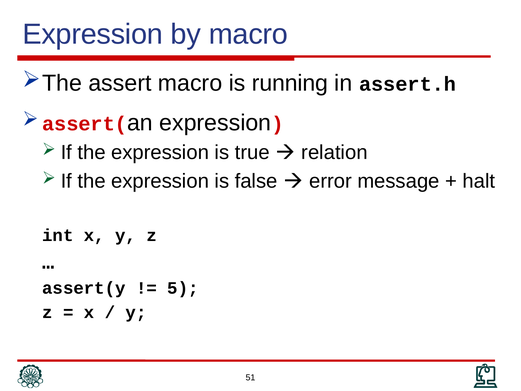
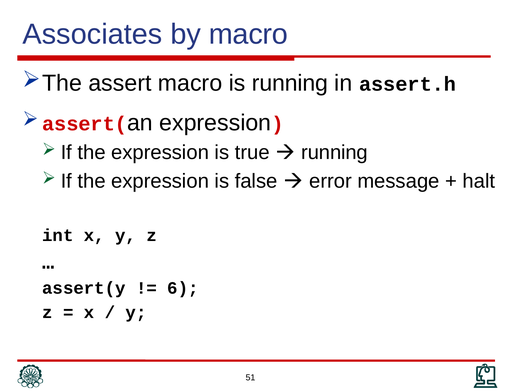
Expression at (93, 34): Expression -> Associates
relation at (334, 153): relation -> running
5: 5 -> 6
